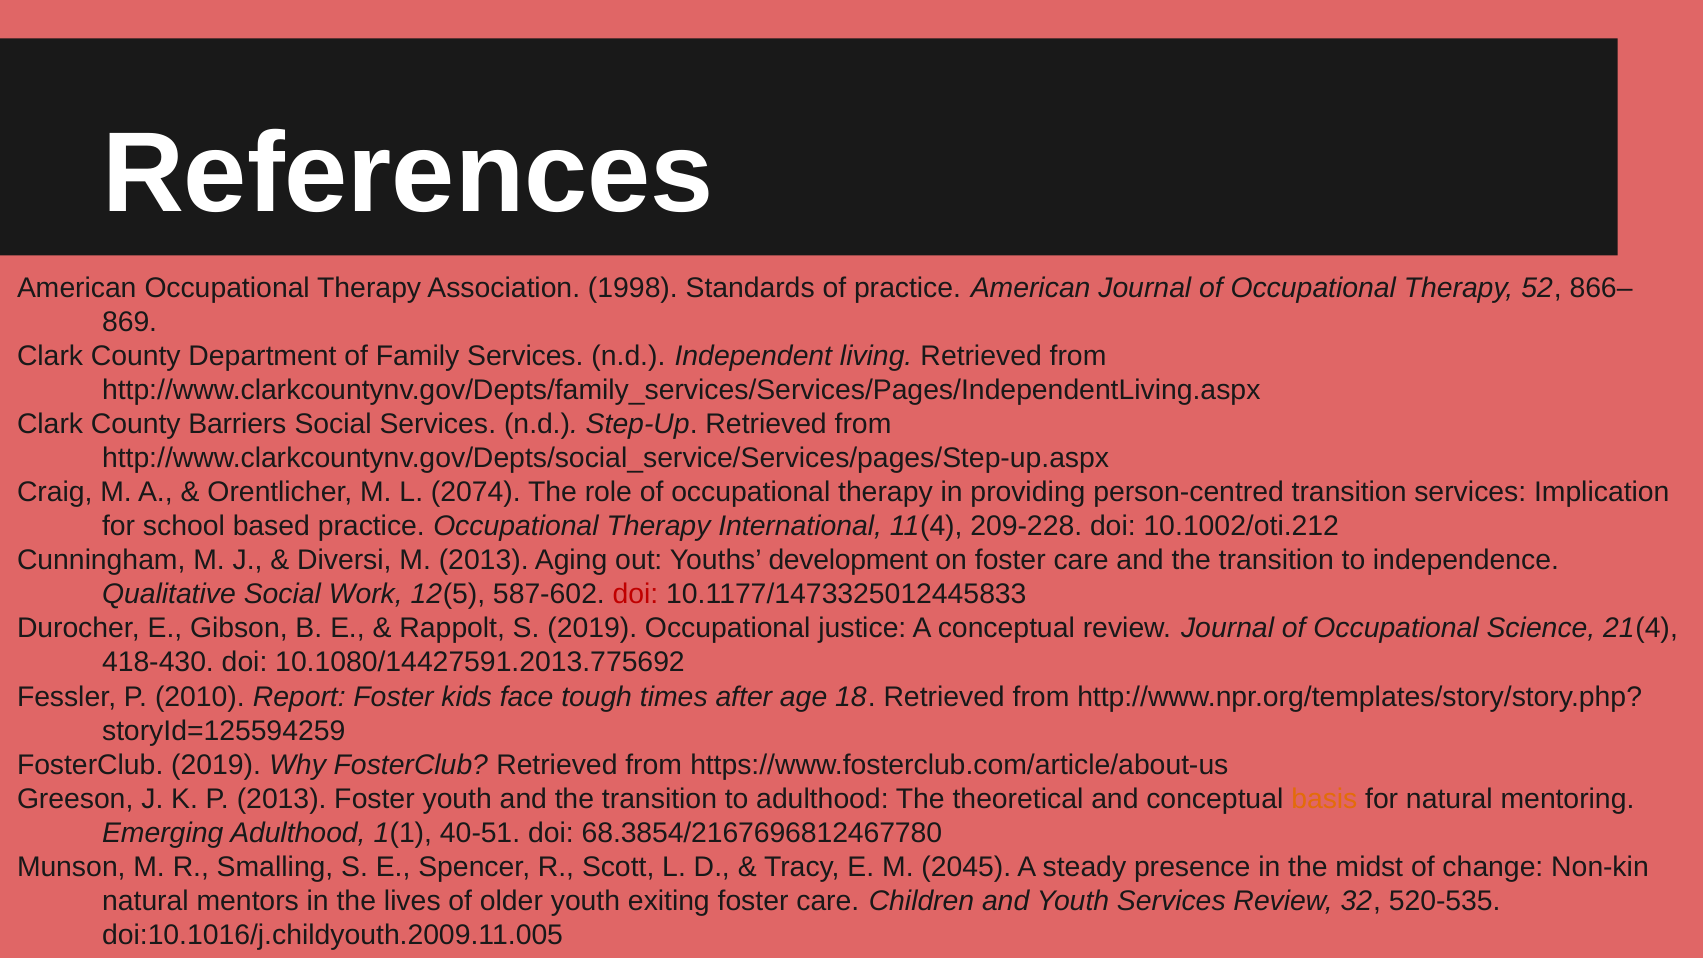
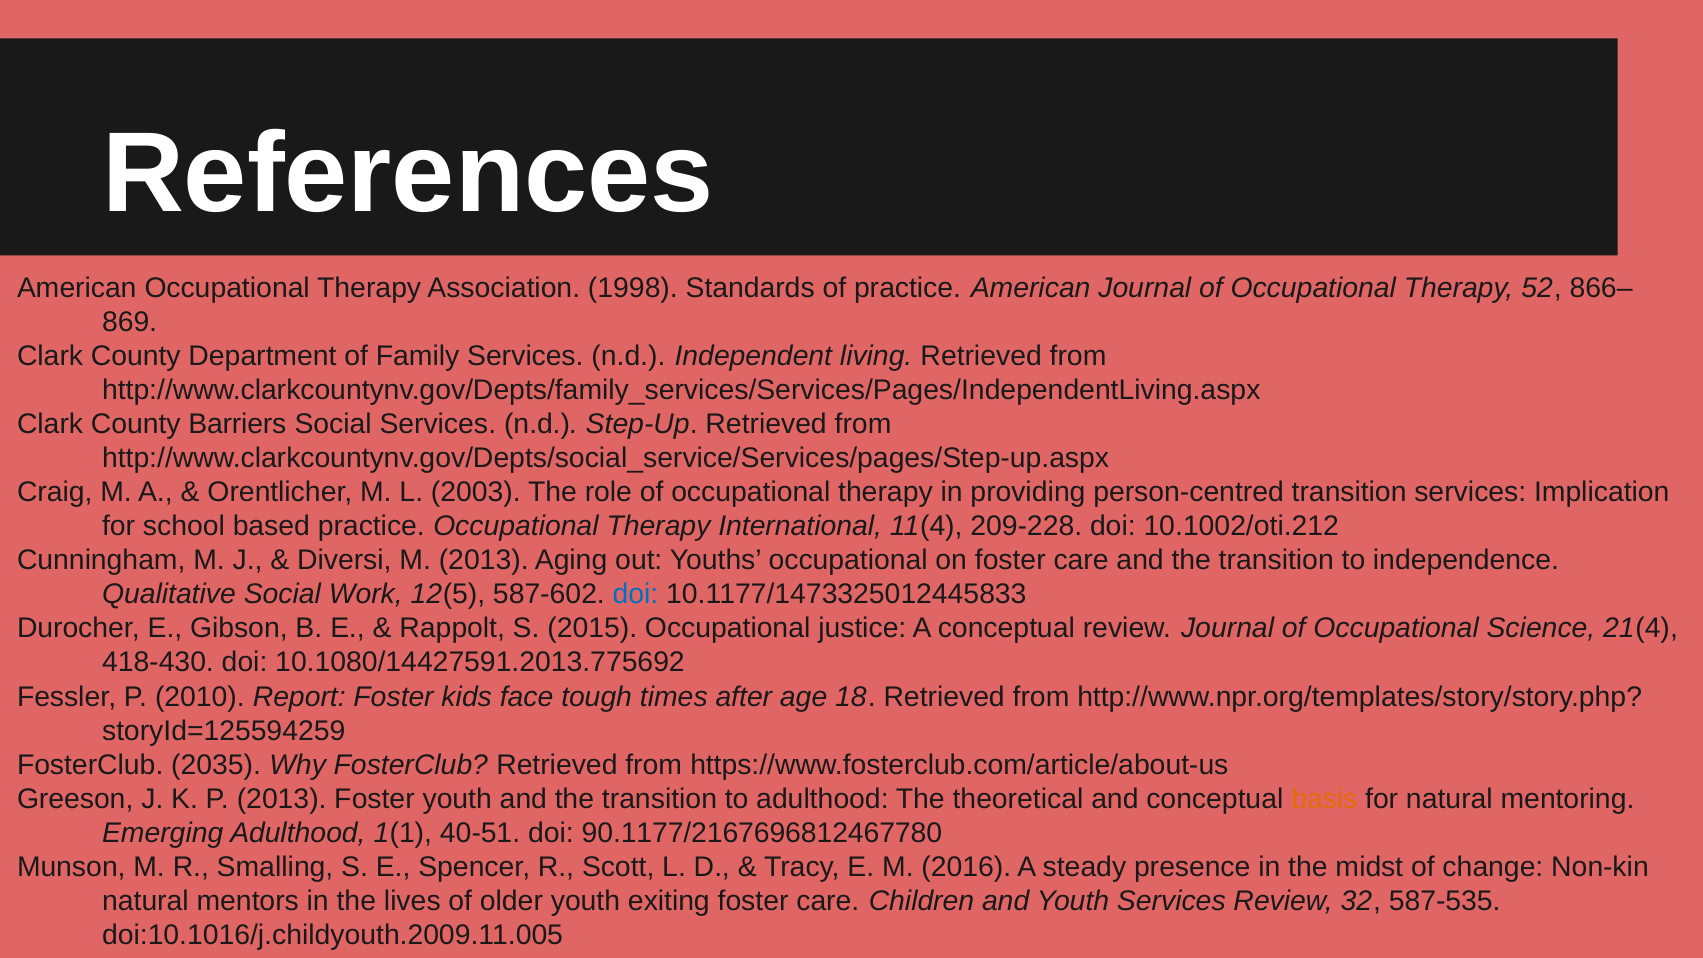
2074: 2074 -> 2003
Youths development: development -> occupational
doi at (636, 594) colour: red -> blue
S 2019: 2019 -> 2015
FosterClub 2019: 2019 -> 2035
68.3854/2167696812467780: 68.3854/2167696812467780 -> 90.1177/2167696812467780
2045: 2045 -> 2016
520-535: 520-535 -> 587-535
